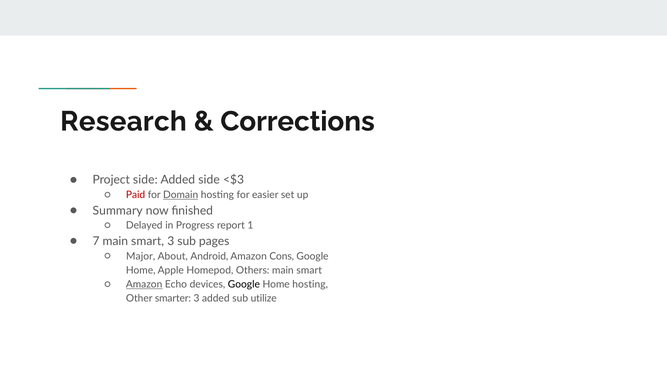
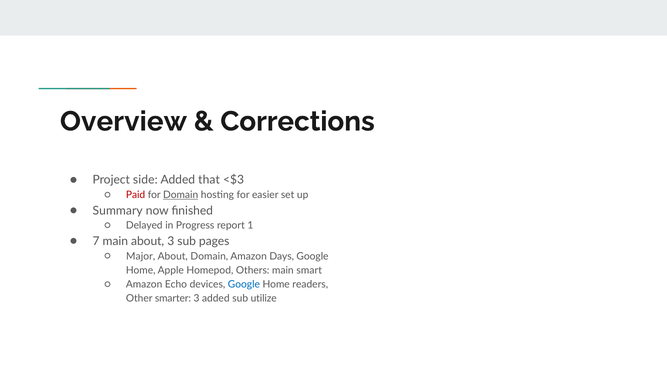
Research: Research -> Overview
Added side: side -> that
7 main smart: smart -> about
About Android: Android -> Domain
Cons: Cons -> Days
Amazon at (144, 284) underline: present -> none
Google at (244, 284) colour: black -> blue
Home hosting: hosting -> readers
